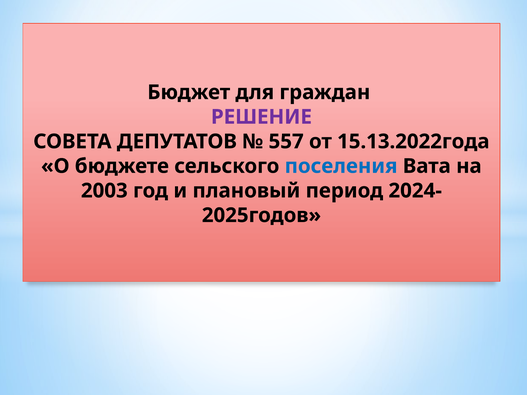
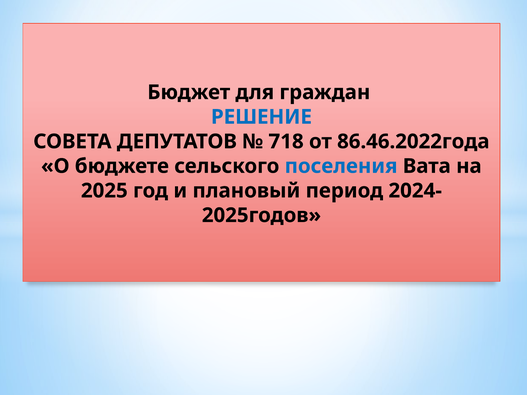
РЕШЕНИЕ colour: purple -> blue
557: 557 -> 718
15.13.2022года: 15.13.2022года -> 86.46.2022года
2003: 2003 -> 2025
